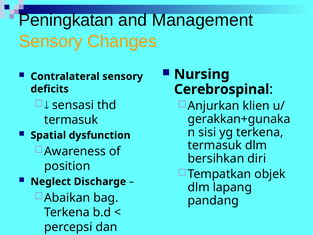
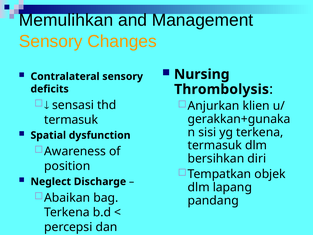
Peningkatan: Peningkatan -> Memulihkan
Cerebrospinal: Cerebrospinal -> Thrombolysis
